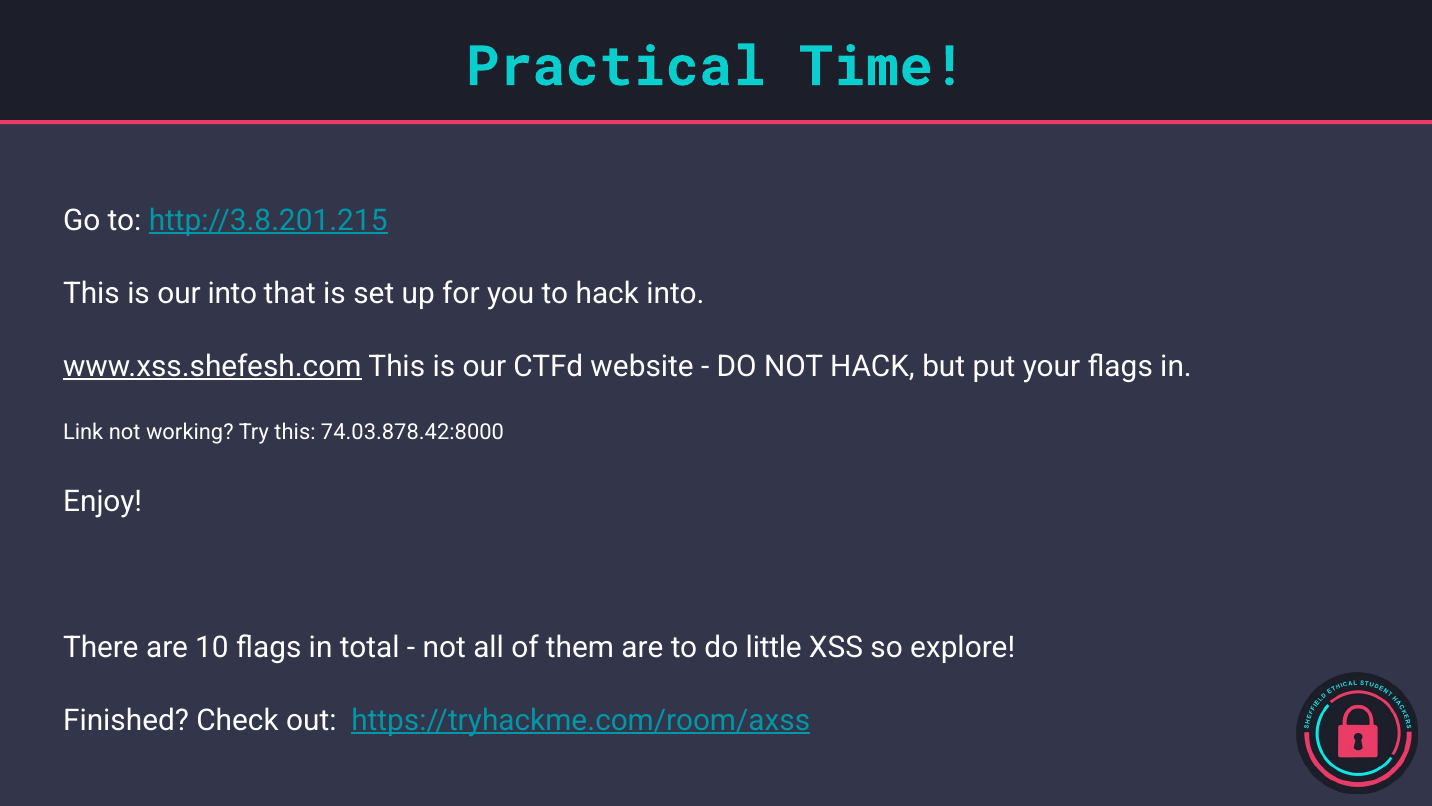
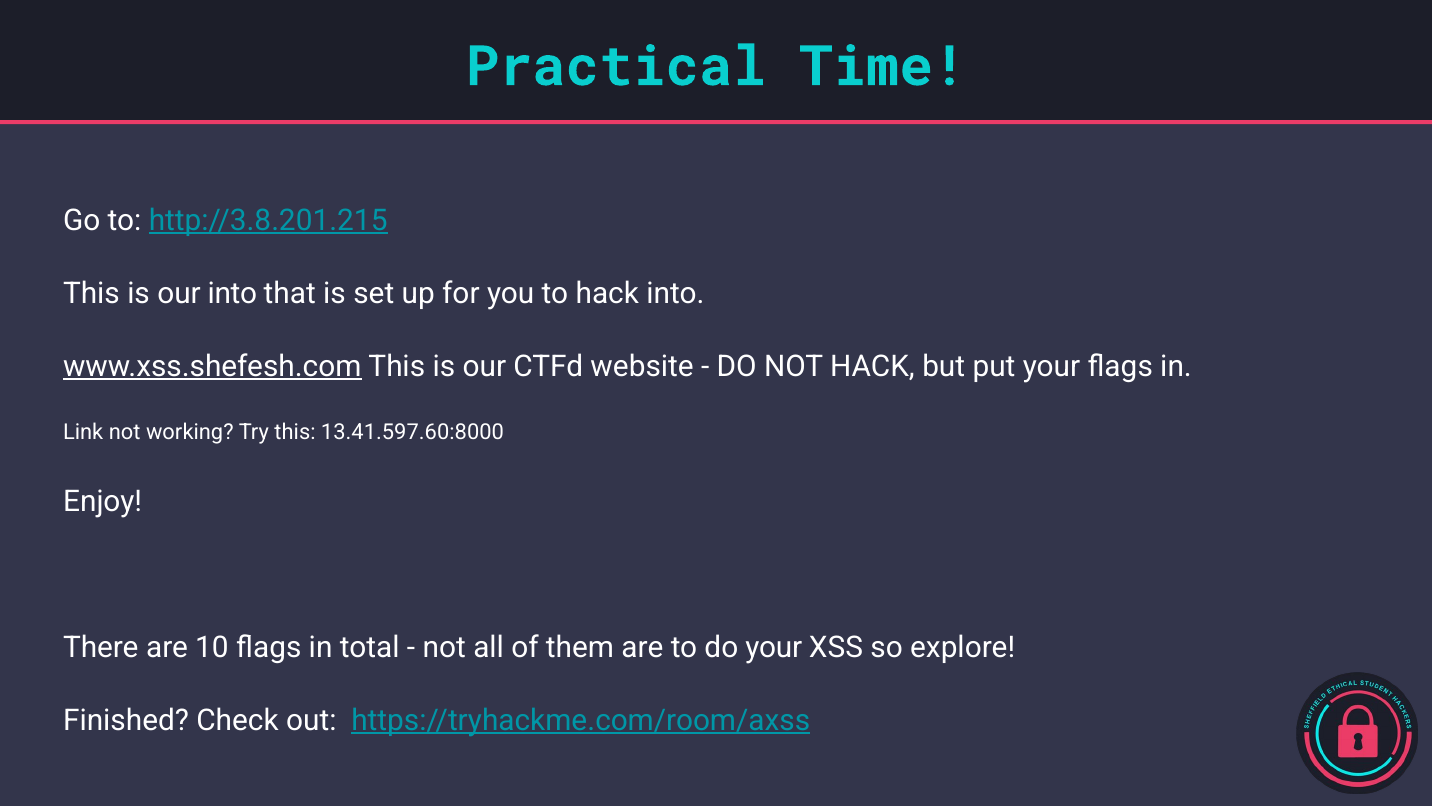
74.03.878.42:8000: 74.03.878.42:8000 -> 13.41.597.60:8000
do little: little -> your
